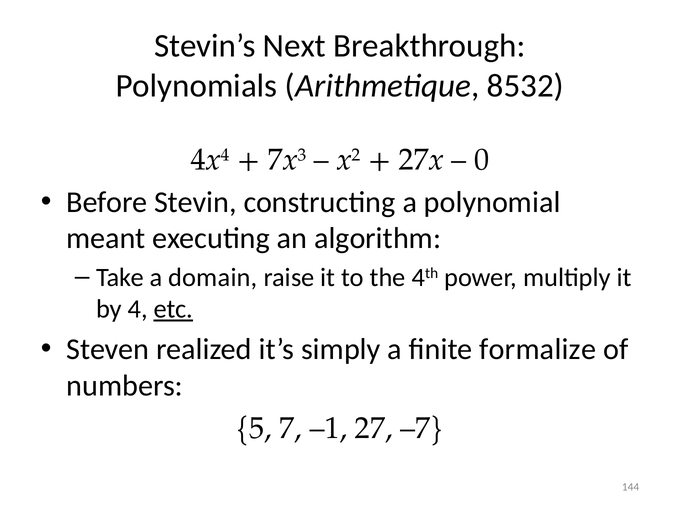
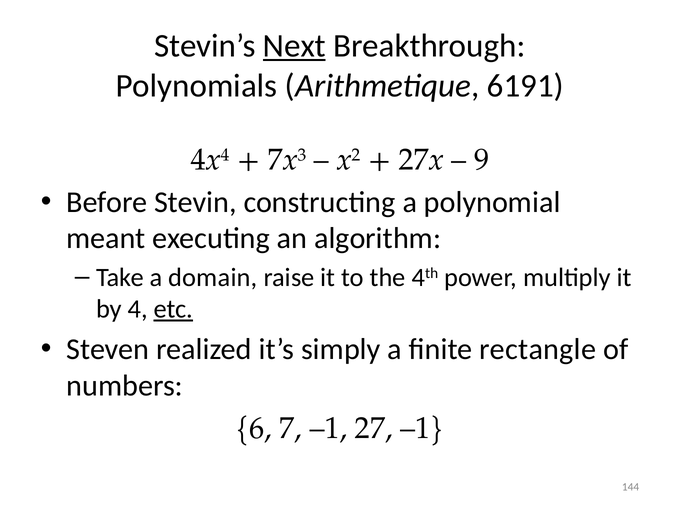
Next underline: none -> present
8532: 8532 -> 6191
0: 0 -> 9
formalize: formalize -> rectangle
5: 5 -> 6
27 –7: –7 -> –1
